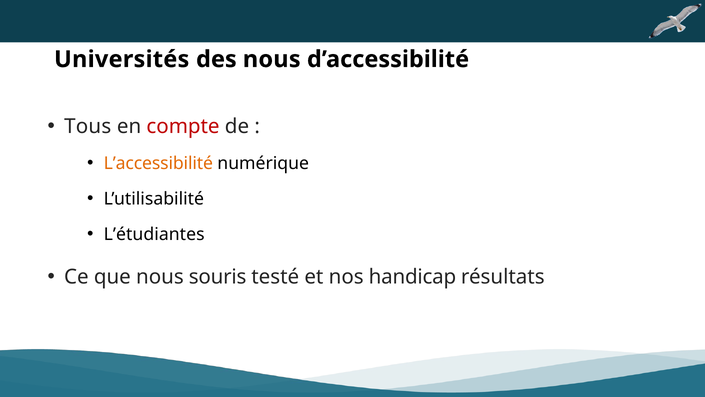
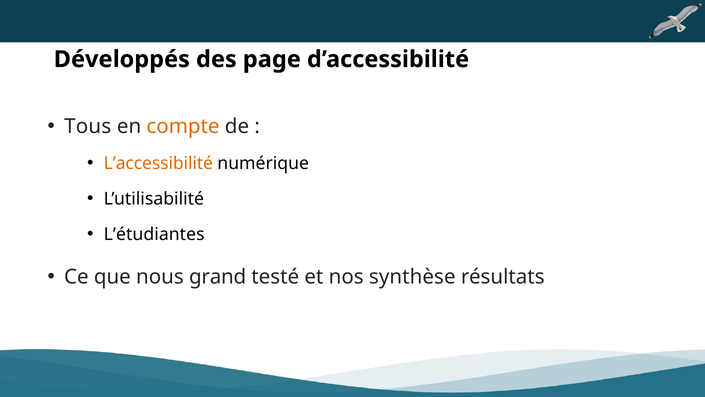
Universités: Universités -> Développés
des nous: nous -> page
compte colour: red -> orange
souris: souris -> grand
handicap: handicap -> synthèse
